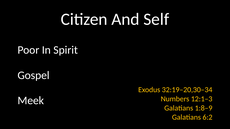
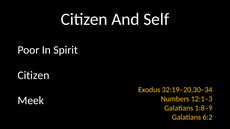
Gospel at (34, 75): Gospel -> Citizen
